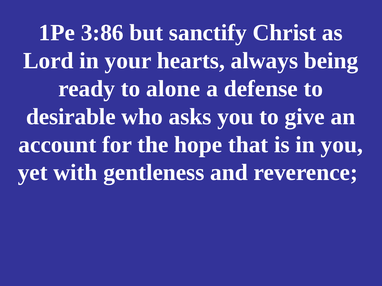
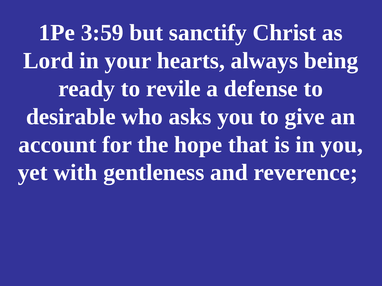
3:86: 3:86 -> 3:59
alone: alone -> revile
